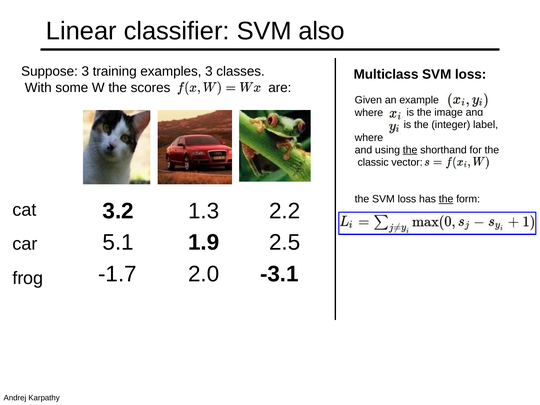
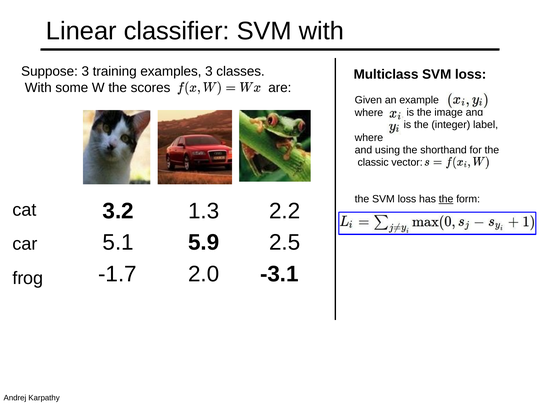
SVM also: also -> with
the at (410, 150) underline: present -> none
1.9: 1.9 -> 5.9
